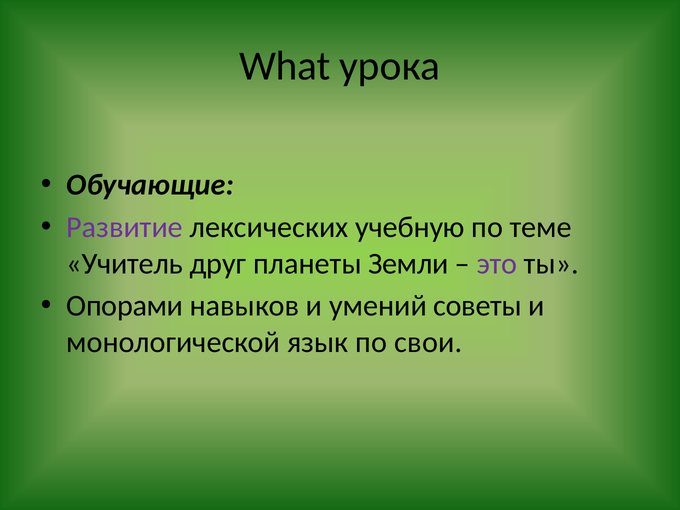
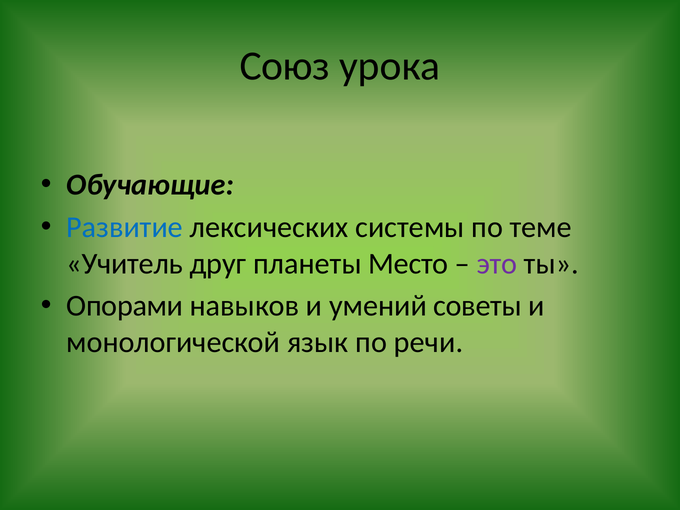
What: What -> Союз
Развитие colour: purple -> blue
учебную: учебную -> системы
Земли: Земли -> Место
свои: свои -> речи
